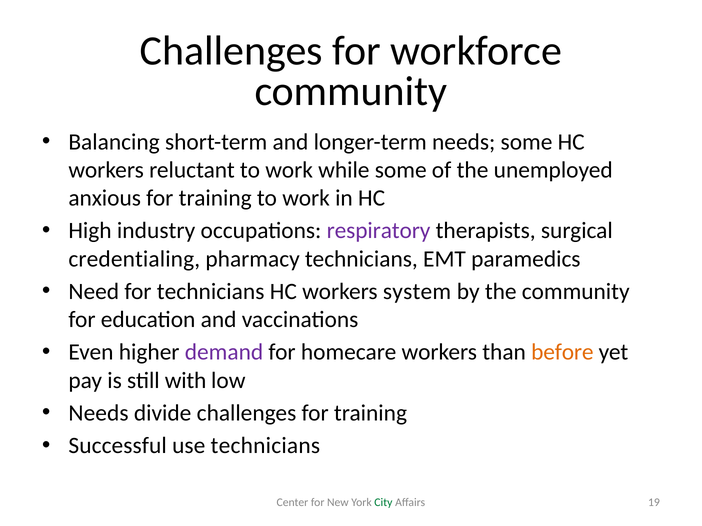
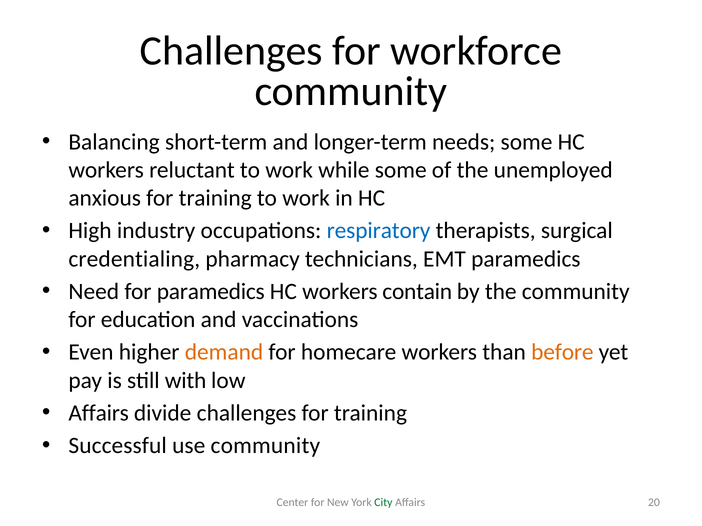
respiratory colour: purple -> blue
for technicians: technicians -> paramedics
system: system -> contain
demand colour: purple -> orange
Needs at (99, 413): Needs -> Affairs
use technicians: technicians -> community
19: 19 -> 20
